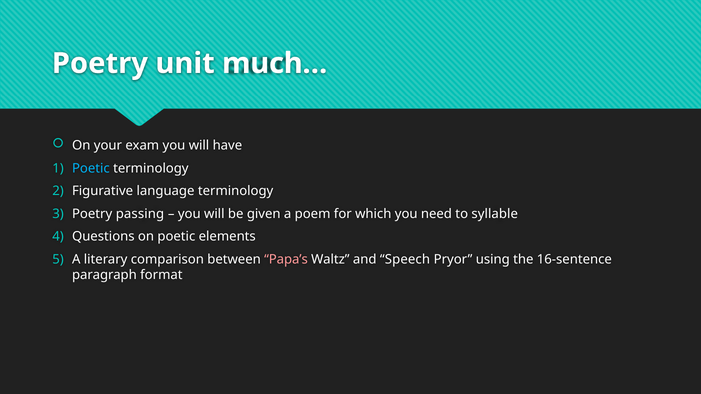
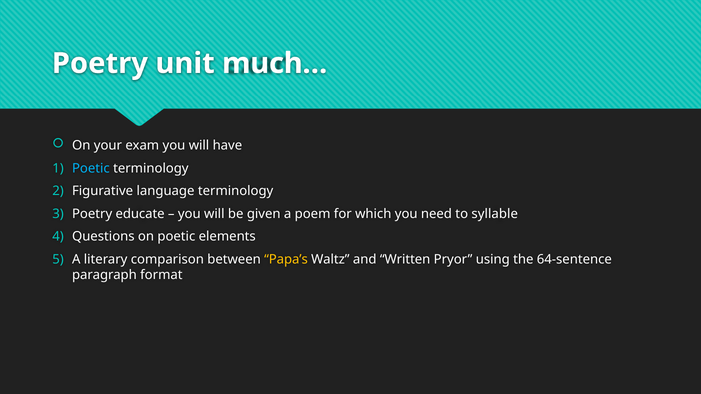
passing: passing -> educate
Papa’s colour: pink -> yellow
Speech: Speech -> Written
16-sentence: 16-sentence -> 64-sentence
